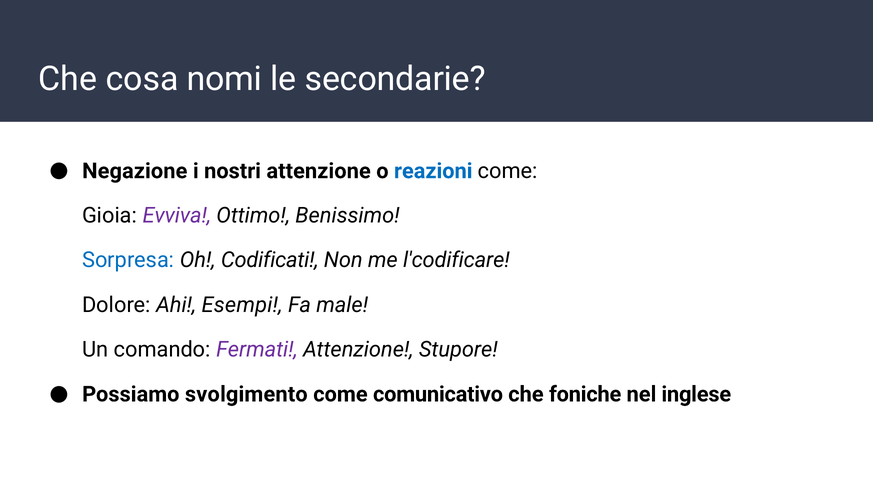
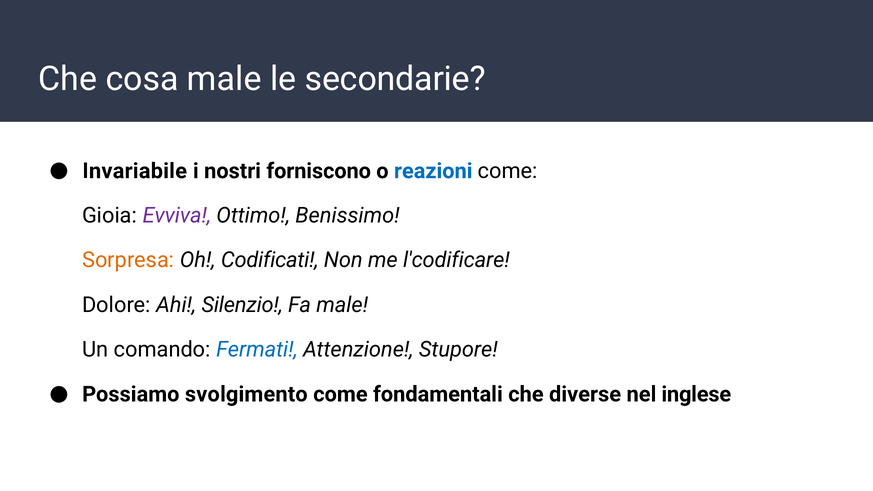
cosa nomi: nomi -> male
Negazione: Negazione -> Invariabile
nostri attenzione: attenzione -> forniscono
Sorpresa colour: blue -> orange
Esempi: Esempi -> Silenzio
Fermati colour: purple -> blue
comunicativo: comunicativo -> fondamentali
foniche: foniche -> diverse
